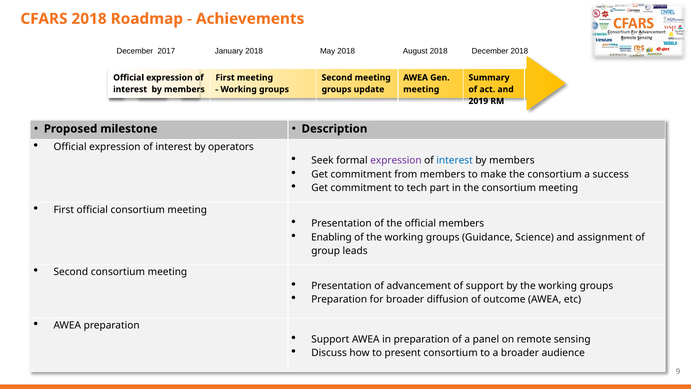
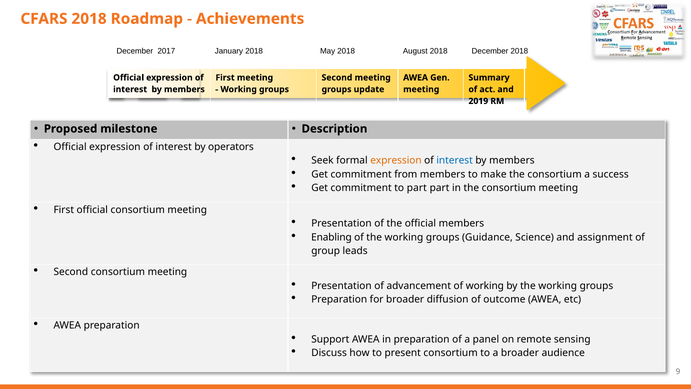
expression at (396, 161) colour: purple -> orange
to tech: tech -> part
of support: support -> working
